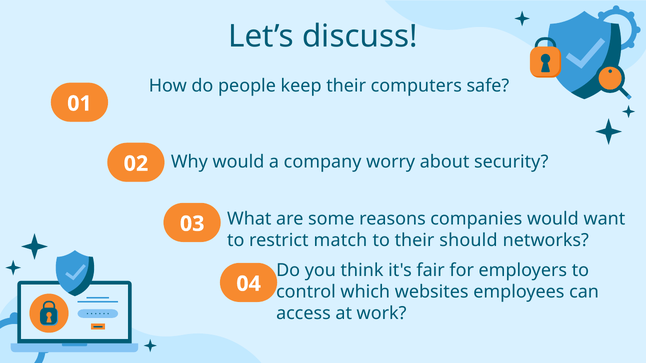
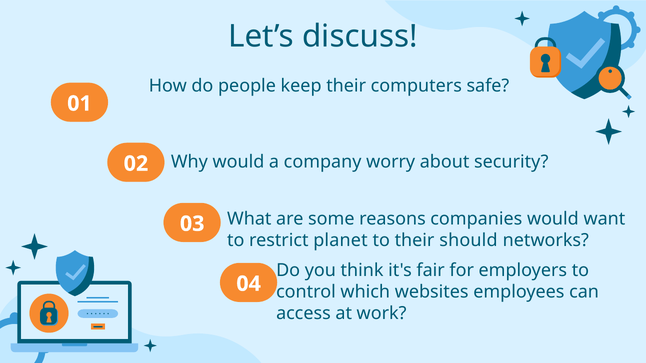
match: match -> planet
